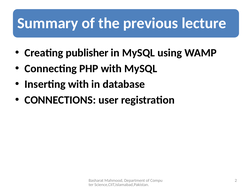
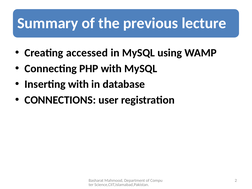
publisher: publisher -> accessed
